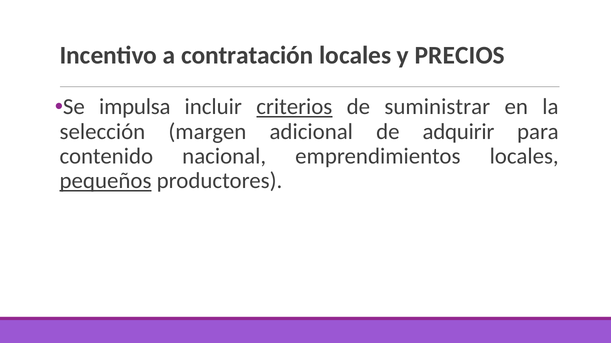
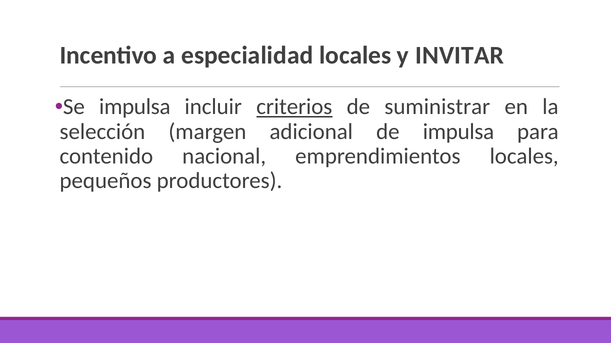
contratación: contratación -> especialidad
PRECIOS: PRECIOS -> INVITAR
de adquirir: adquirir -> impulsa
pequeños underline: present -> none
